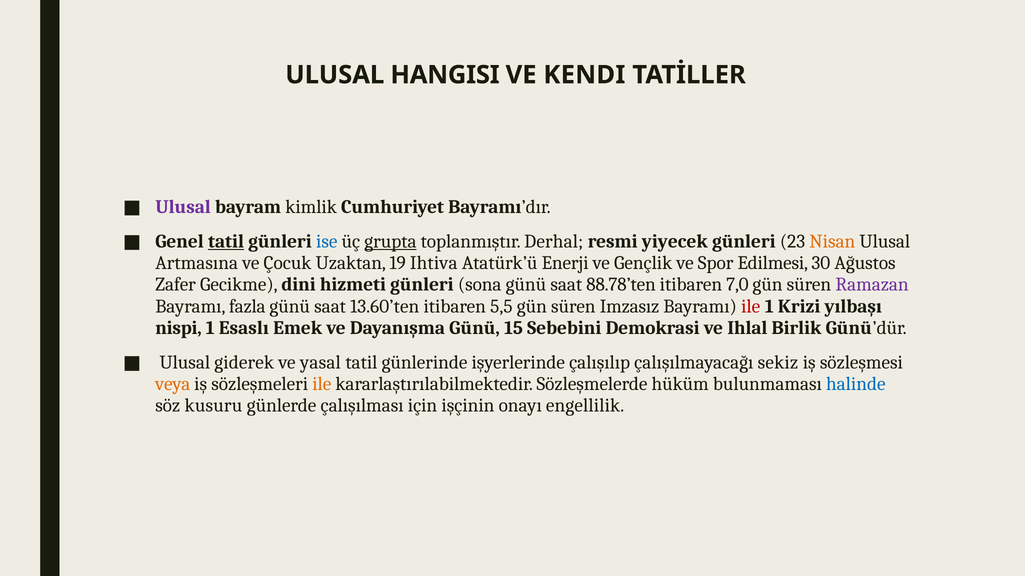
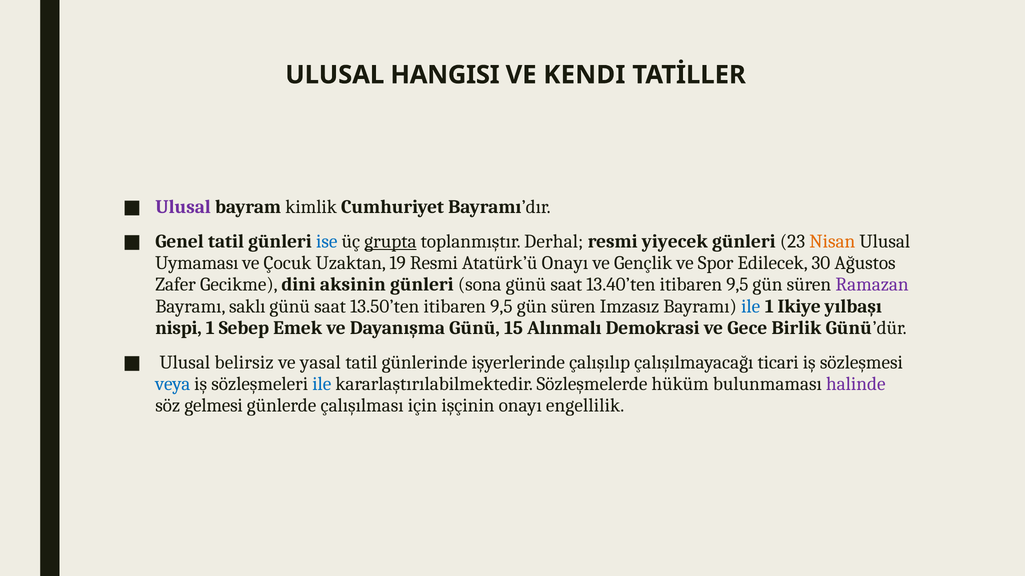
tatil at (226, 242) underline: present -> none
Artmasına: Artmasına -> Uymaması
19 Ihtiva: Ihtiva -> Resmi
Atatürk’ü Enerji: Enerji -> Onayı
Edilmesi: Edilmesi -> Edilecek
hizmeti: hizmeti -> aksinin
88.78’ten: 88.78’ten -> 13.40’ten
7,0 at (737, 285): 7,0 -> 9,5
fazla: fazla -> saklı
13.60’ten: 13.60’ten -> 13.50’ten
5,5 at (501, 307): 5,5 -> 9,5
ile at (751, 307) colour: red -> blue
Krizi: Krizi -> Ikiye
Esaslı: Esaslı -> Sebep
Sebebini: Sebebini -> Alınmalı
Ihlal: Ihlal -> Gece
giderek: giderek -> belirsiz
sekiz: sekiz -> ticari
veya colour: orange -> blue
ile at (322, 384) colour: orange -> blue
halinde colour: blue -> purple
kusuru: kusuru -> gelmesi
